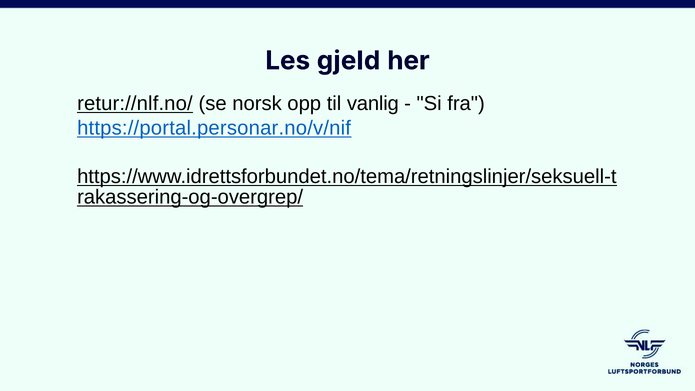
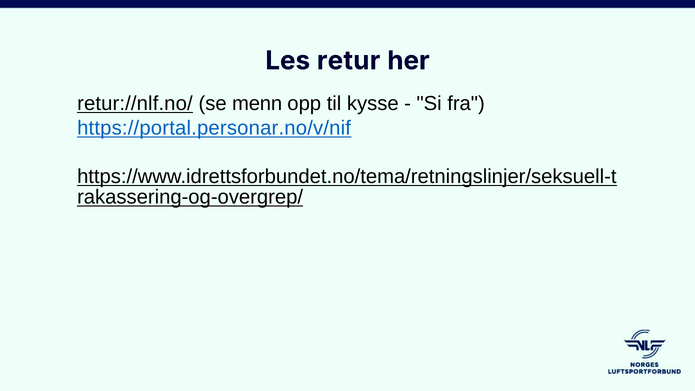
gjeld: gjeld -> retur
norsk: norsk -> menn
vanlig: vanlig -> kysse
